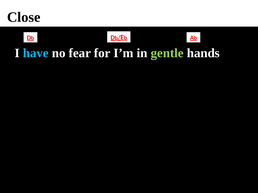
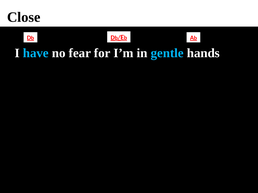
gentle colour: light green -> light blue
